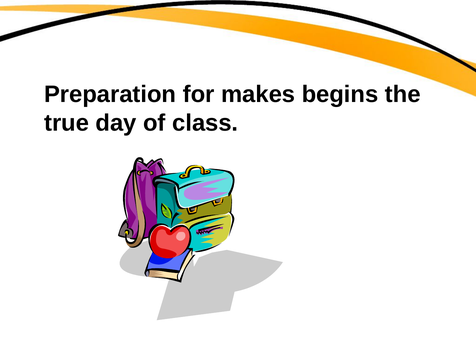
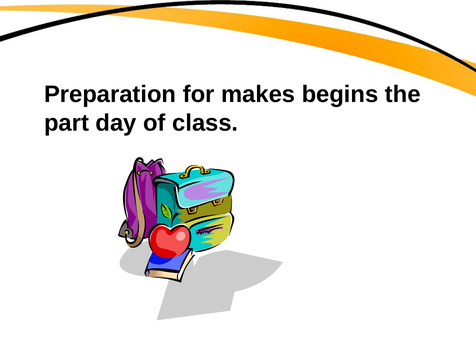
true: true -> part
